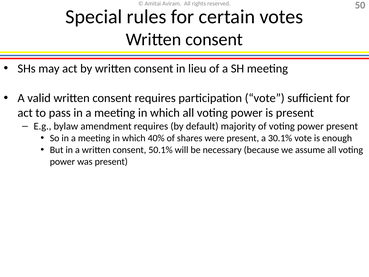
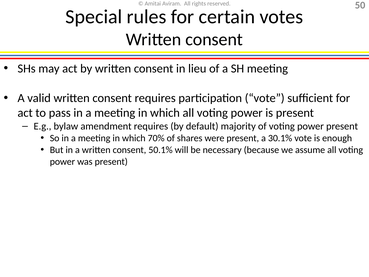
40%: 40% -> 70%
